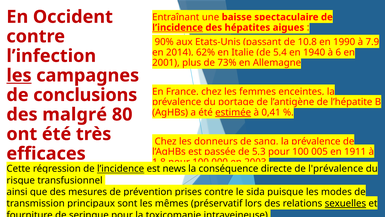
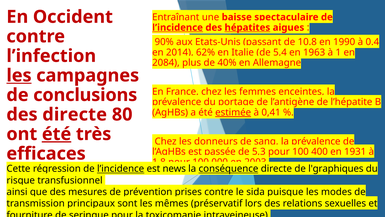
hépatites underline: none -> present
7.9: 7.9 -> 0.4
1940: 1940 -> 1963
6: 6 -> 1
2001: 2001 -> 2084
73%: 73% -> 40%
des malgré: malgré -> directe
été at (57, 134) underline: none -> present
005: 005 -> 400
1911: 1911 -> 1931
conséquence underline: none -> present
l'prévalence: l'prévalence -> l'graphiques
sexuelles underline: present -> none
